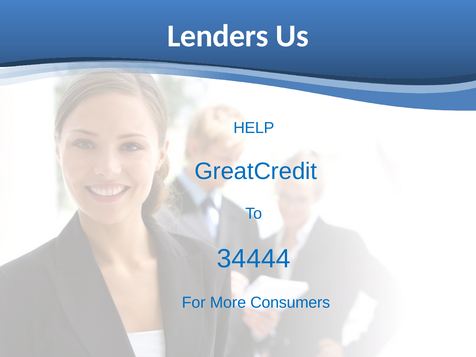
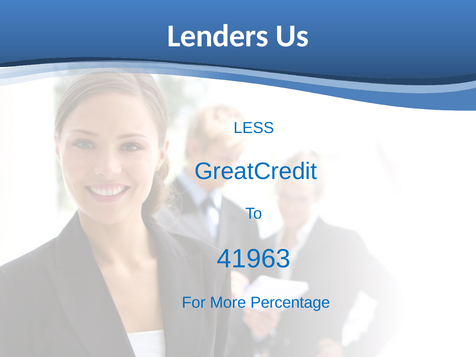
HELP: HELP -> LESS
34444: 34444 -> 41963
Consumers: Consumers -> Percentage
